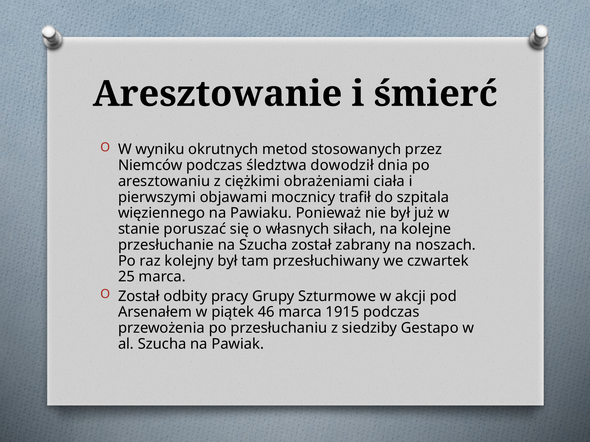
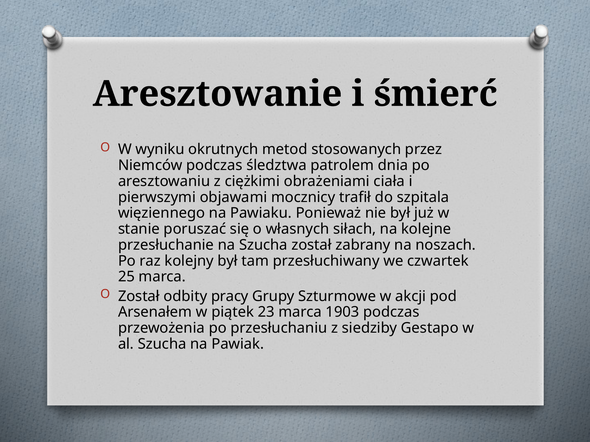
dowodził: dowodził -> patrolem
46: 46 -> 23
1915: 1915 -> 1903
